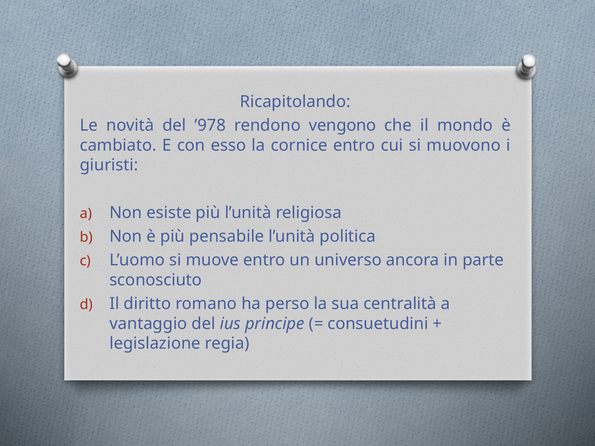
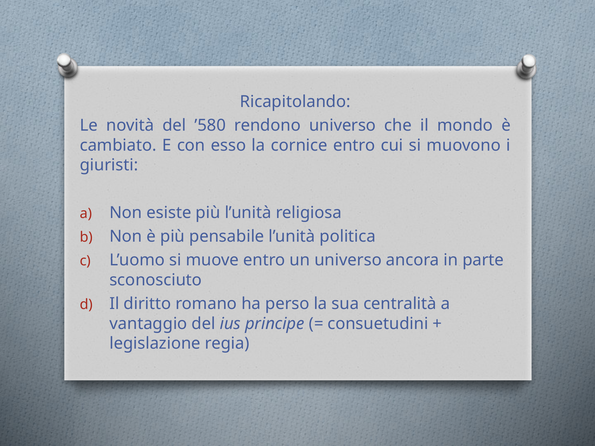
’978: ’978 -> ’580
rendono vengono: vengono -> universo
